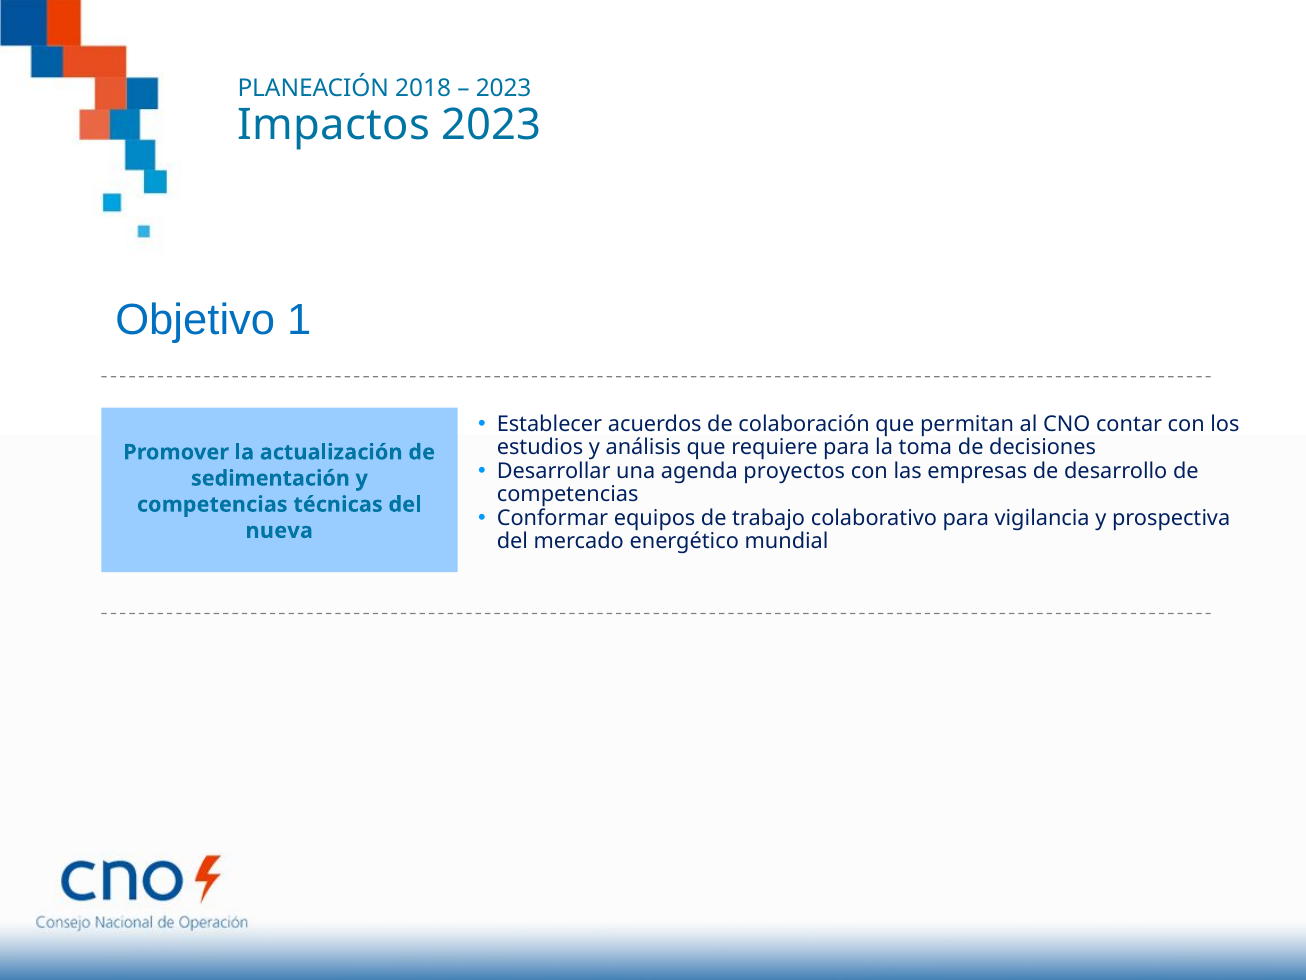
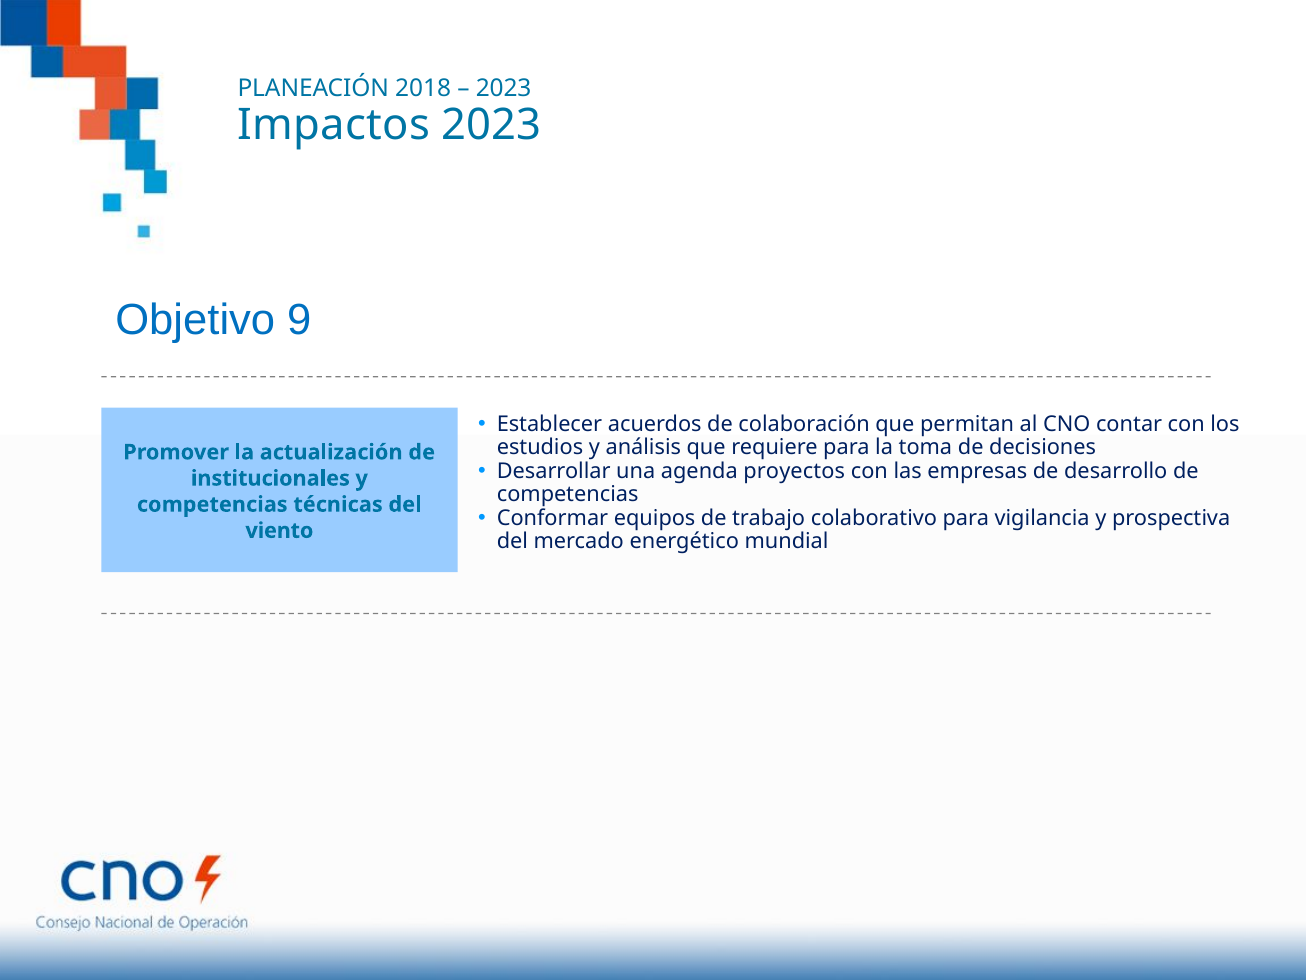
1: 1 -> 9
sedimentación: sedimentación -> institucionales
nueva: nueva -> viento
